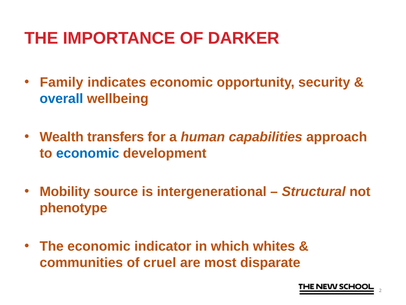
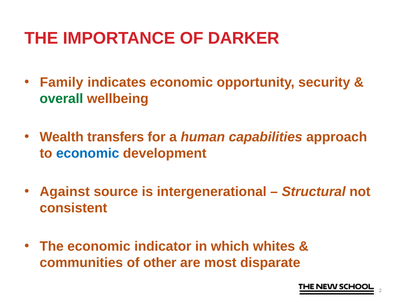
overall colour: blue -> green
Mobility: Mobility -> Against
phenotype: phenotype -> consistent
cruel: cruel -> other
